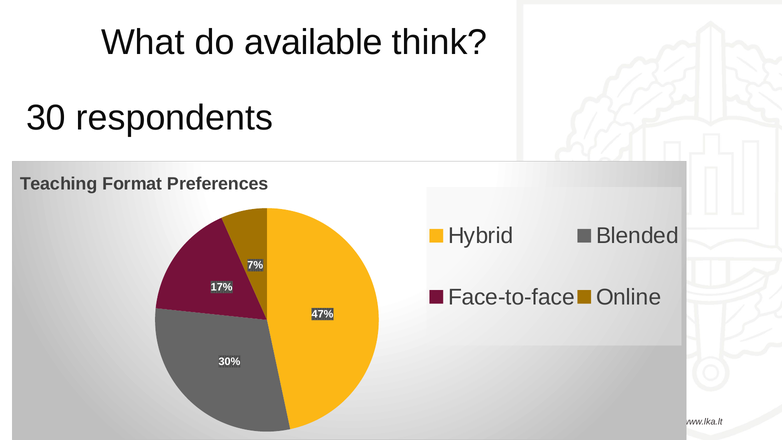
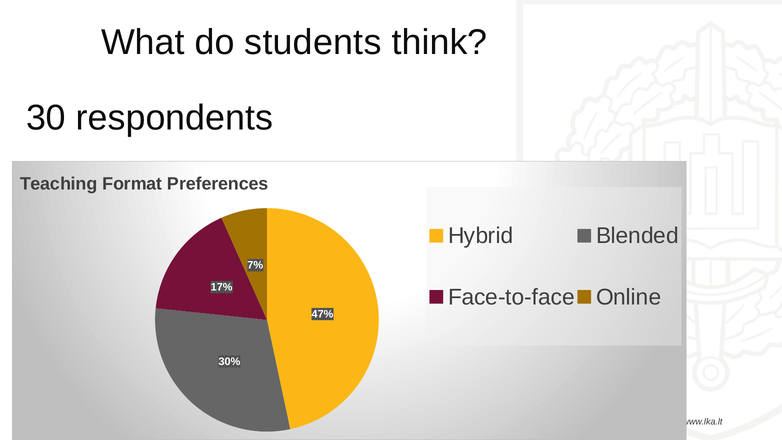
available: available -> students
